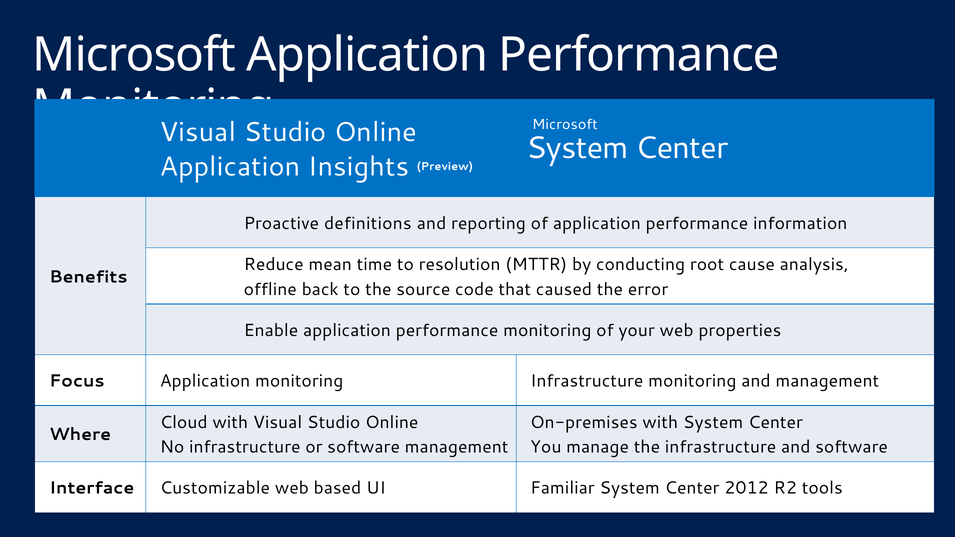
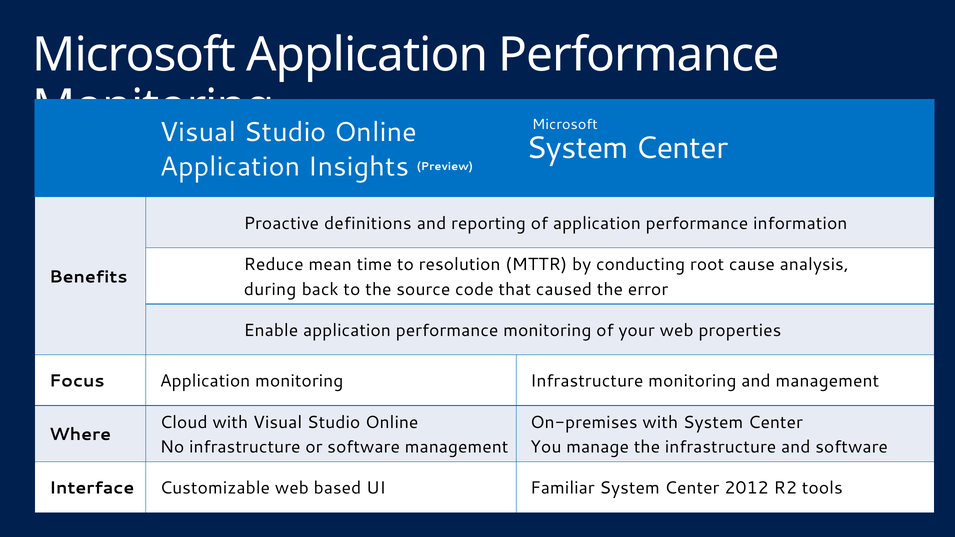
offline: offline -> during
